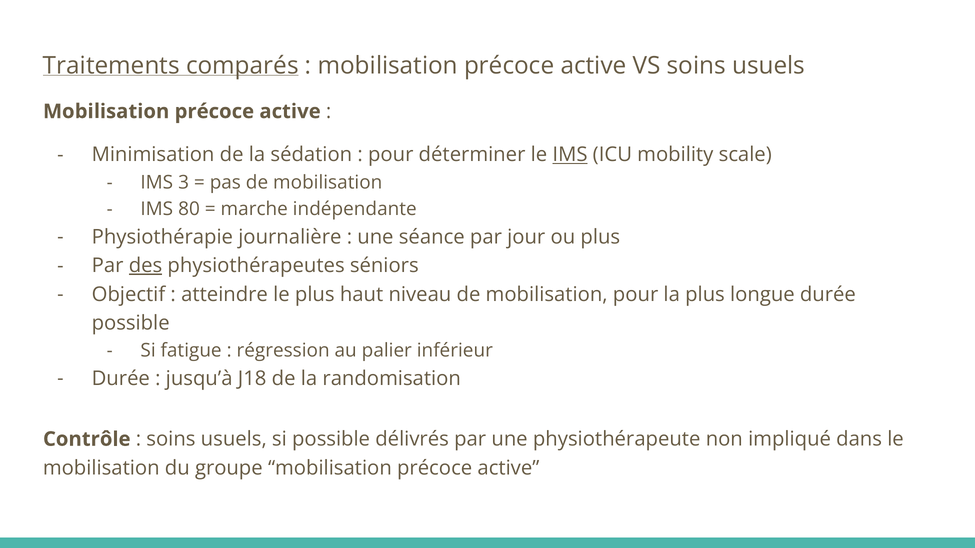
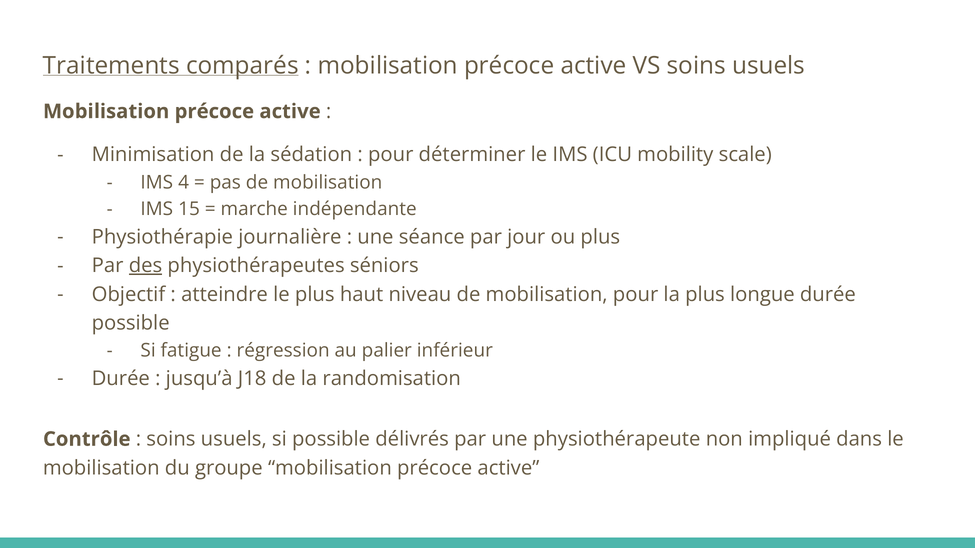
IMS at (570, 155) underline: present -> none
3: 3 -> 4
80: 80 -> 15
